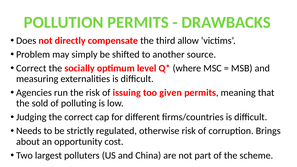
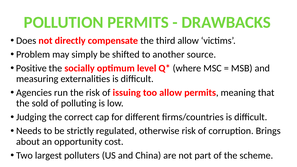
Correct at (31, 68): Correct -> Positive
too given: given -> allow
